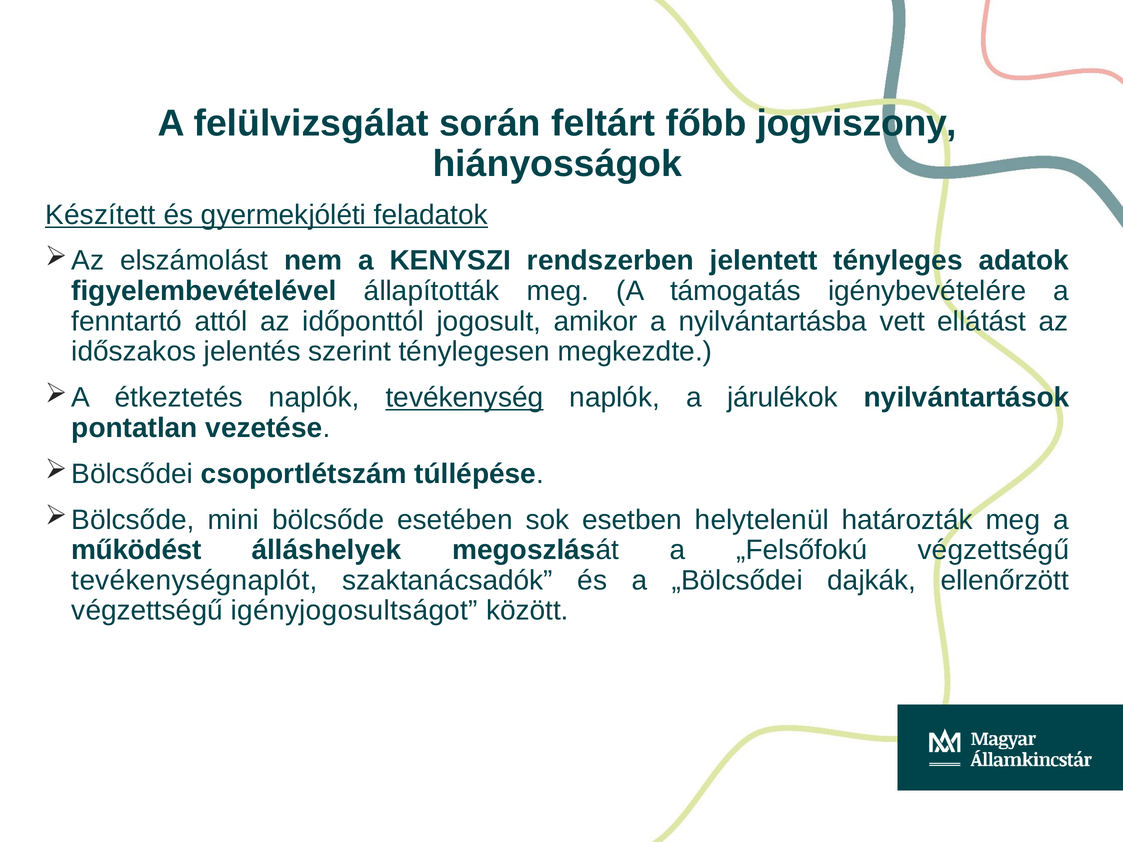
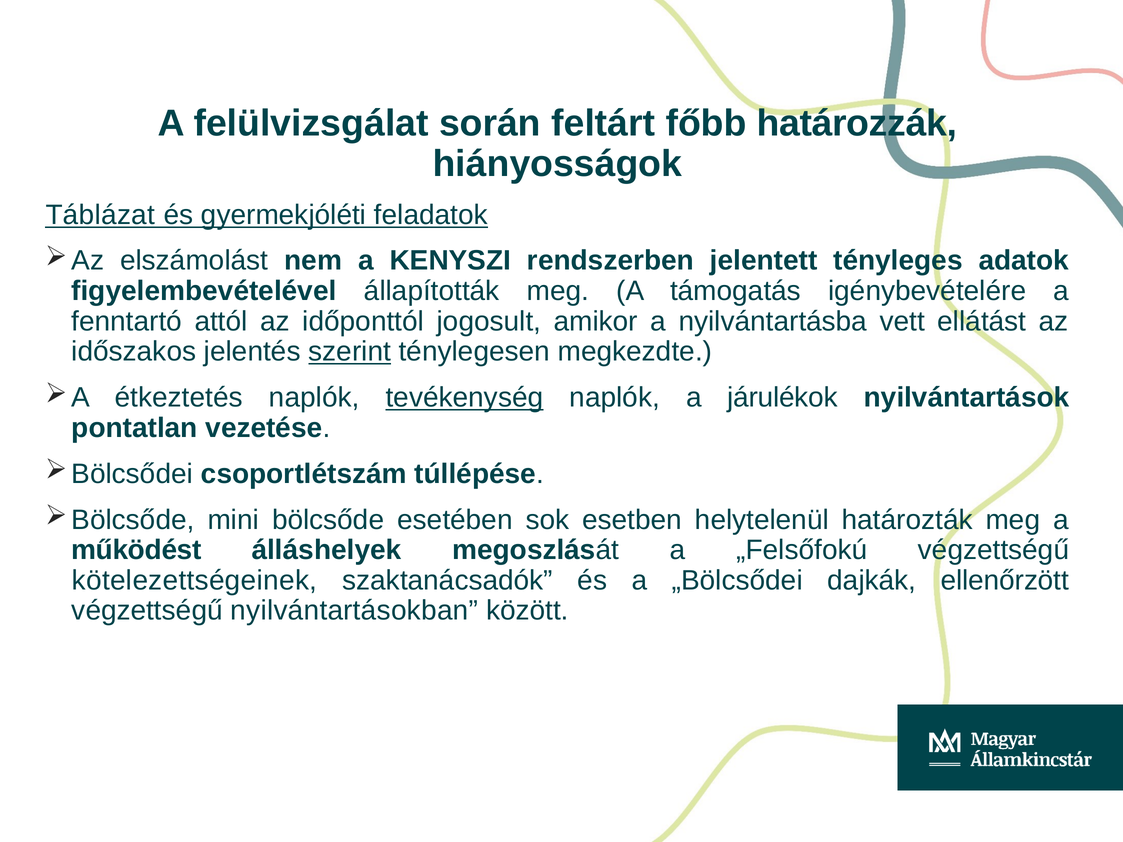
jogviszony: jogviszony -> határozzák
Készített: Készített -> Táblázat
szerint underline: none -> present
tevékenységnaplót: tevékenységnaplót -> kötelezettségeinek
igényjogosultságot: igényjogosultságot -> nyilvántartásokban
